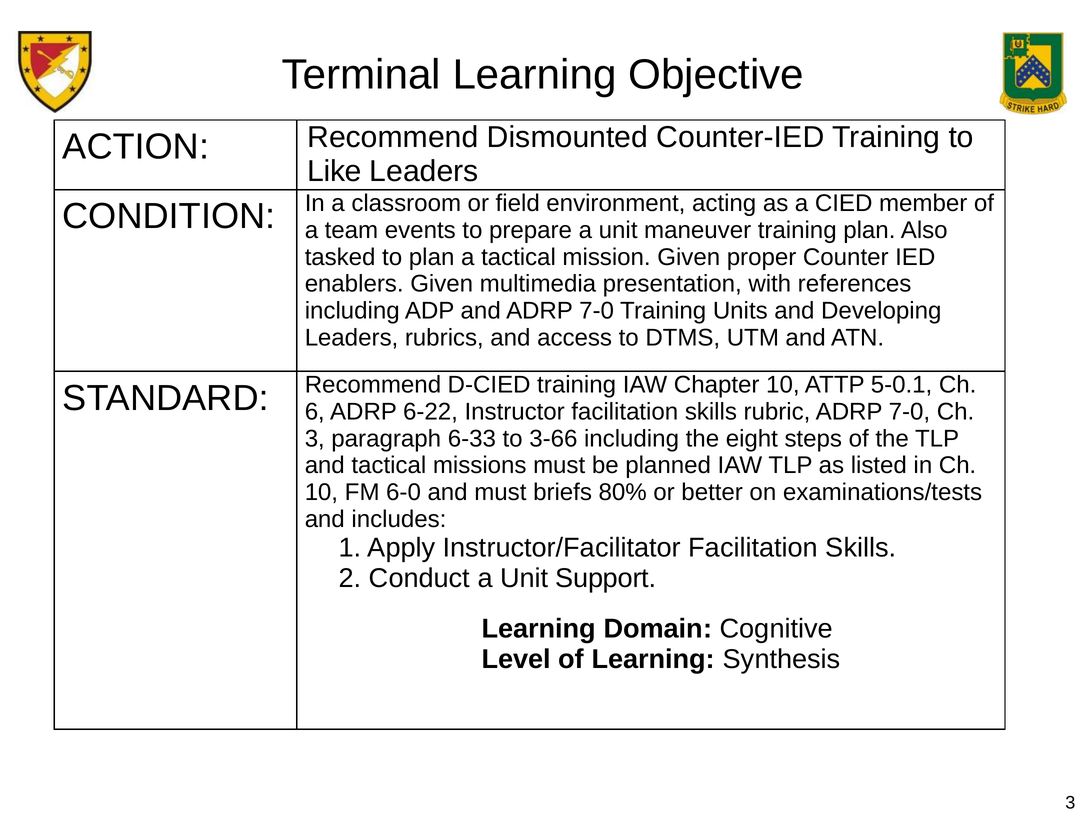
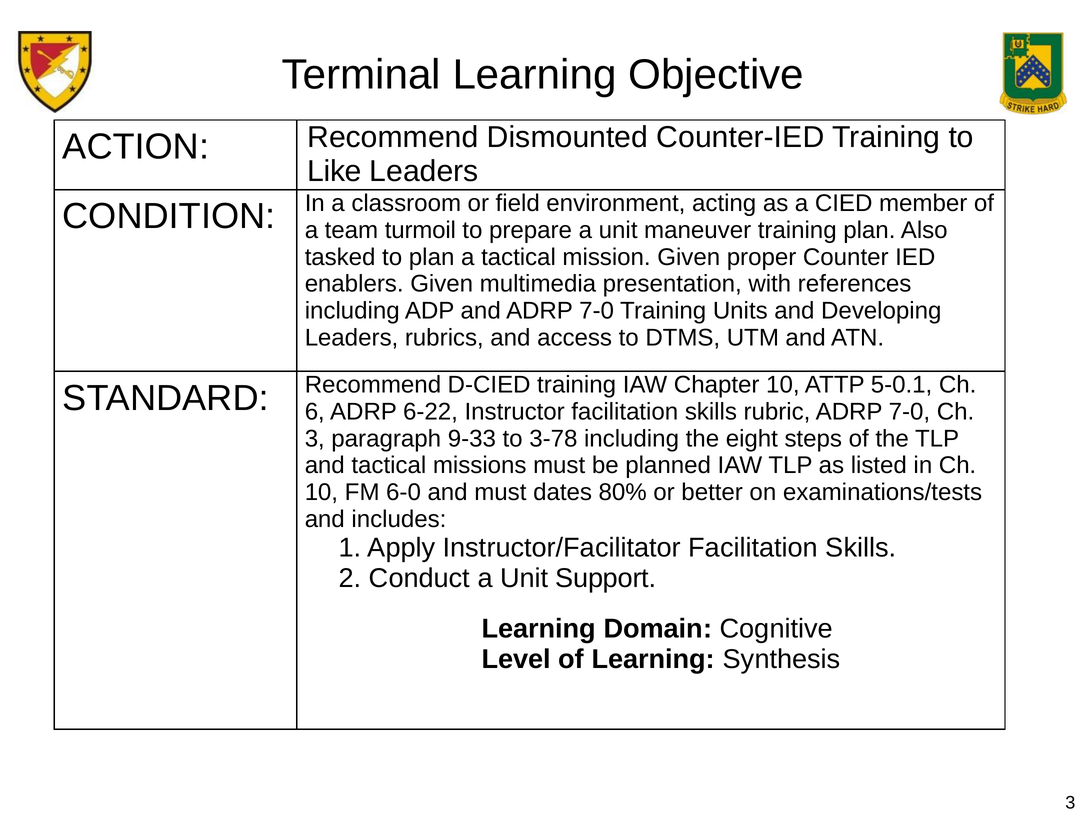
events: events -> turmoil
6-33: 6-33 -> 9-33
3-66: 3-66 -> 3-78
briefs: briefs -> dates
